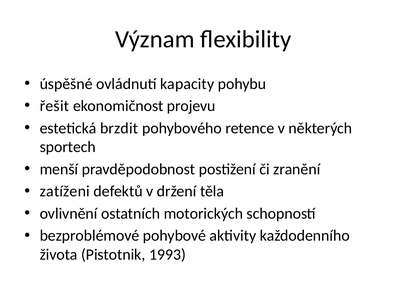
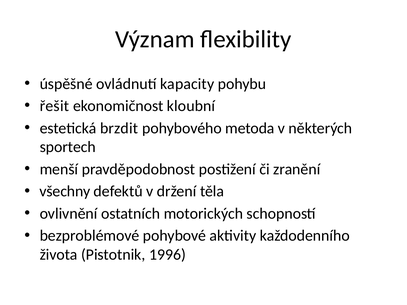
projevu: projevu -> kloubní
retence: retence -> metoda
zatíženi: zatíženi -> všechny
1993: 1993 -> 1996
